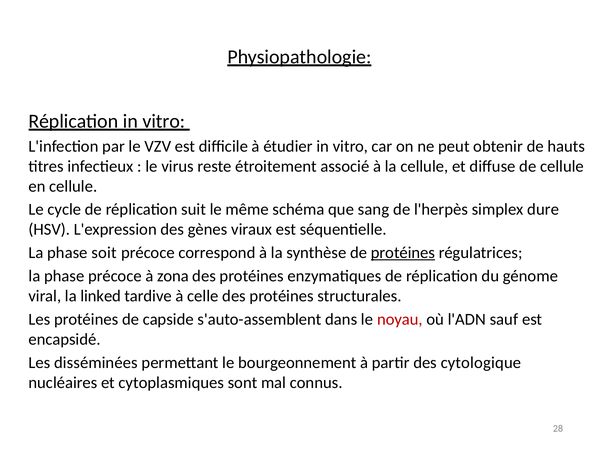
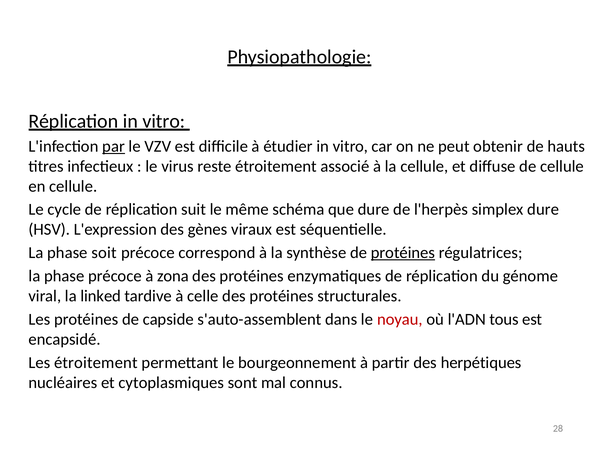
par underline: none -> present
que sang: sang -> dure
sauf: sauf -> tous
Les disséminées: disséminées -> étroitement
cytologique: cytologique -> herpétiques
